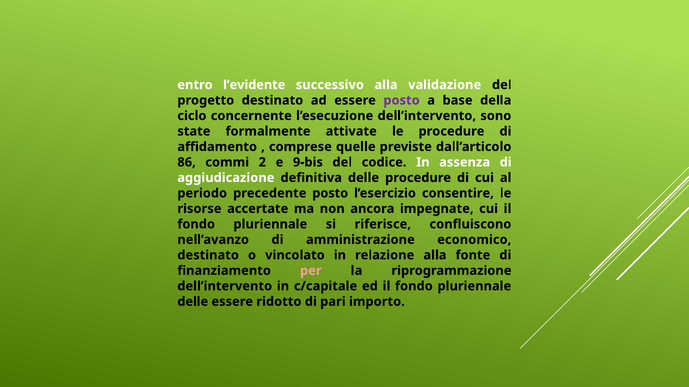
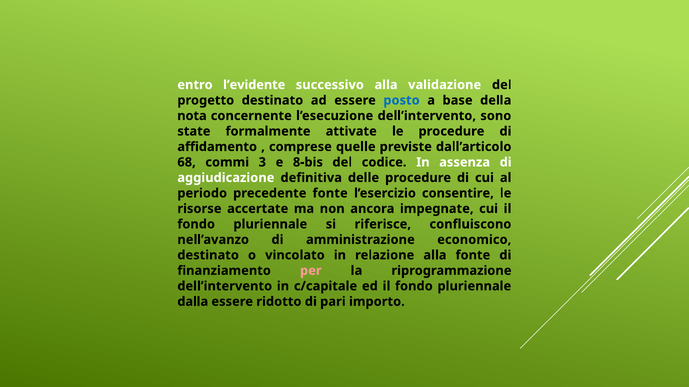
posto at (402, 100) colour: purple -> blue
ciclo: ciclo -> nota
86: 86 -> 68
2: 2 -> 3
9-bis: 9-bis -> 8-bis
precedente posto: posto -> fonte
delle at (193, 302): delle -> dalla
